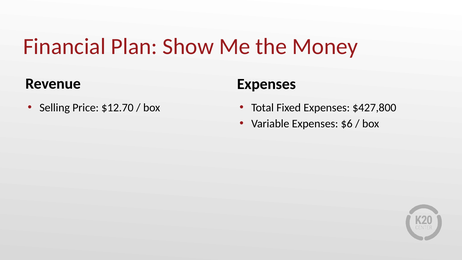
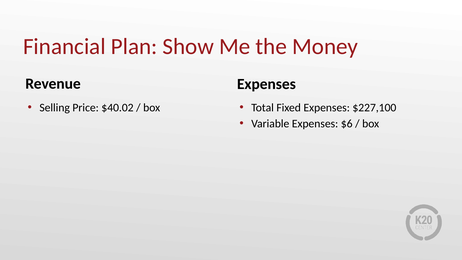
$12.70: $12.70 -> $40.02
$427,800: $427,800 -> $227,100
